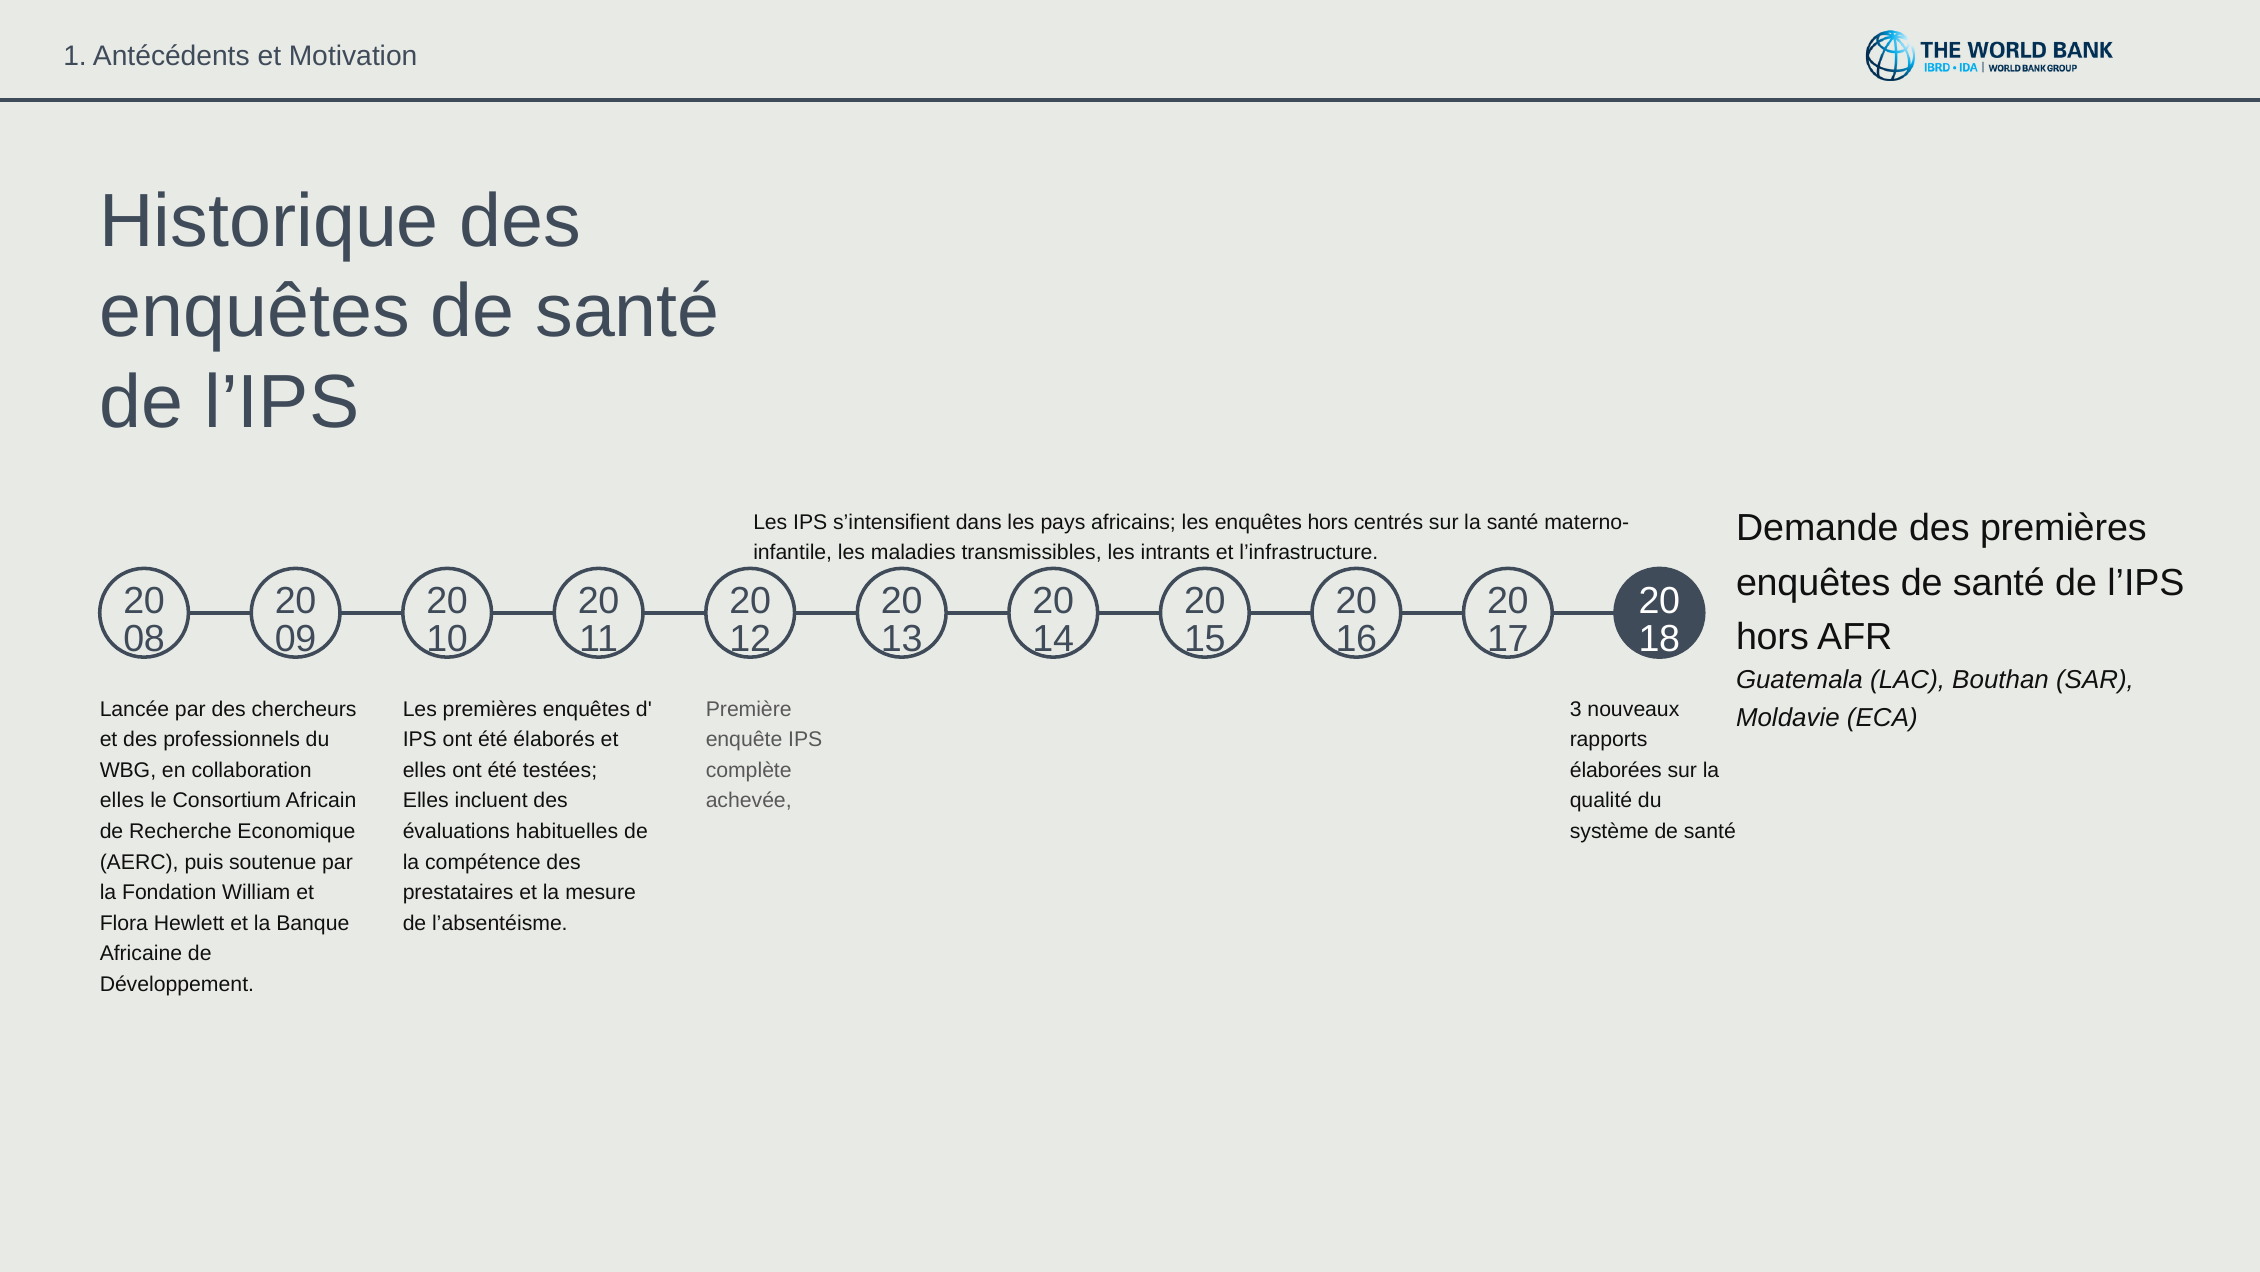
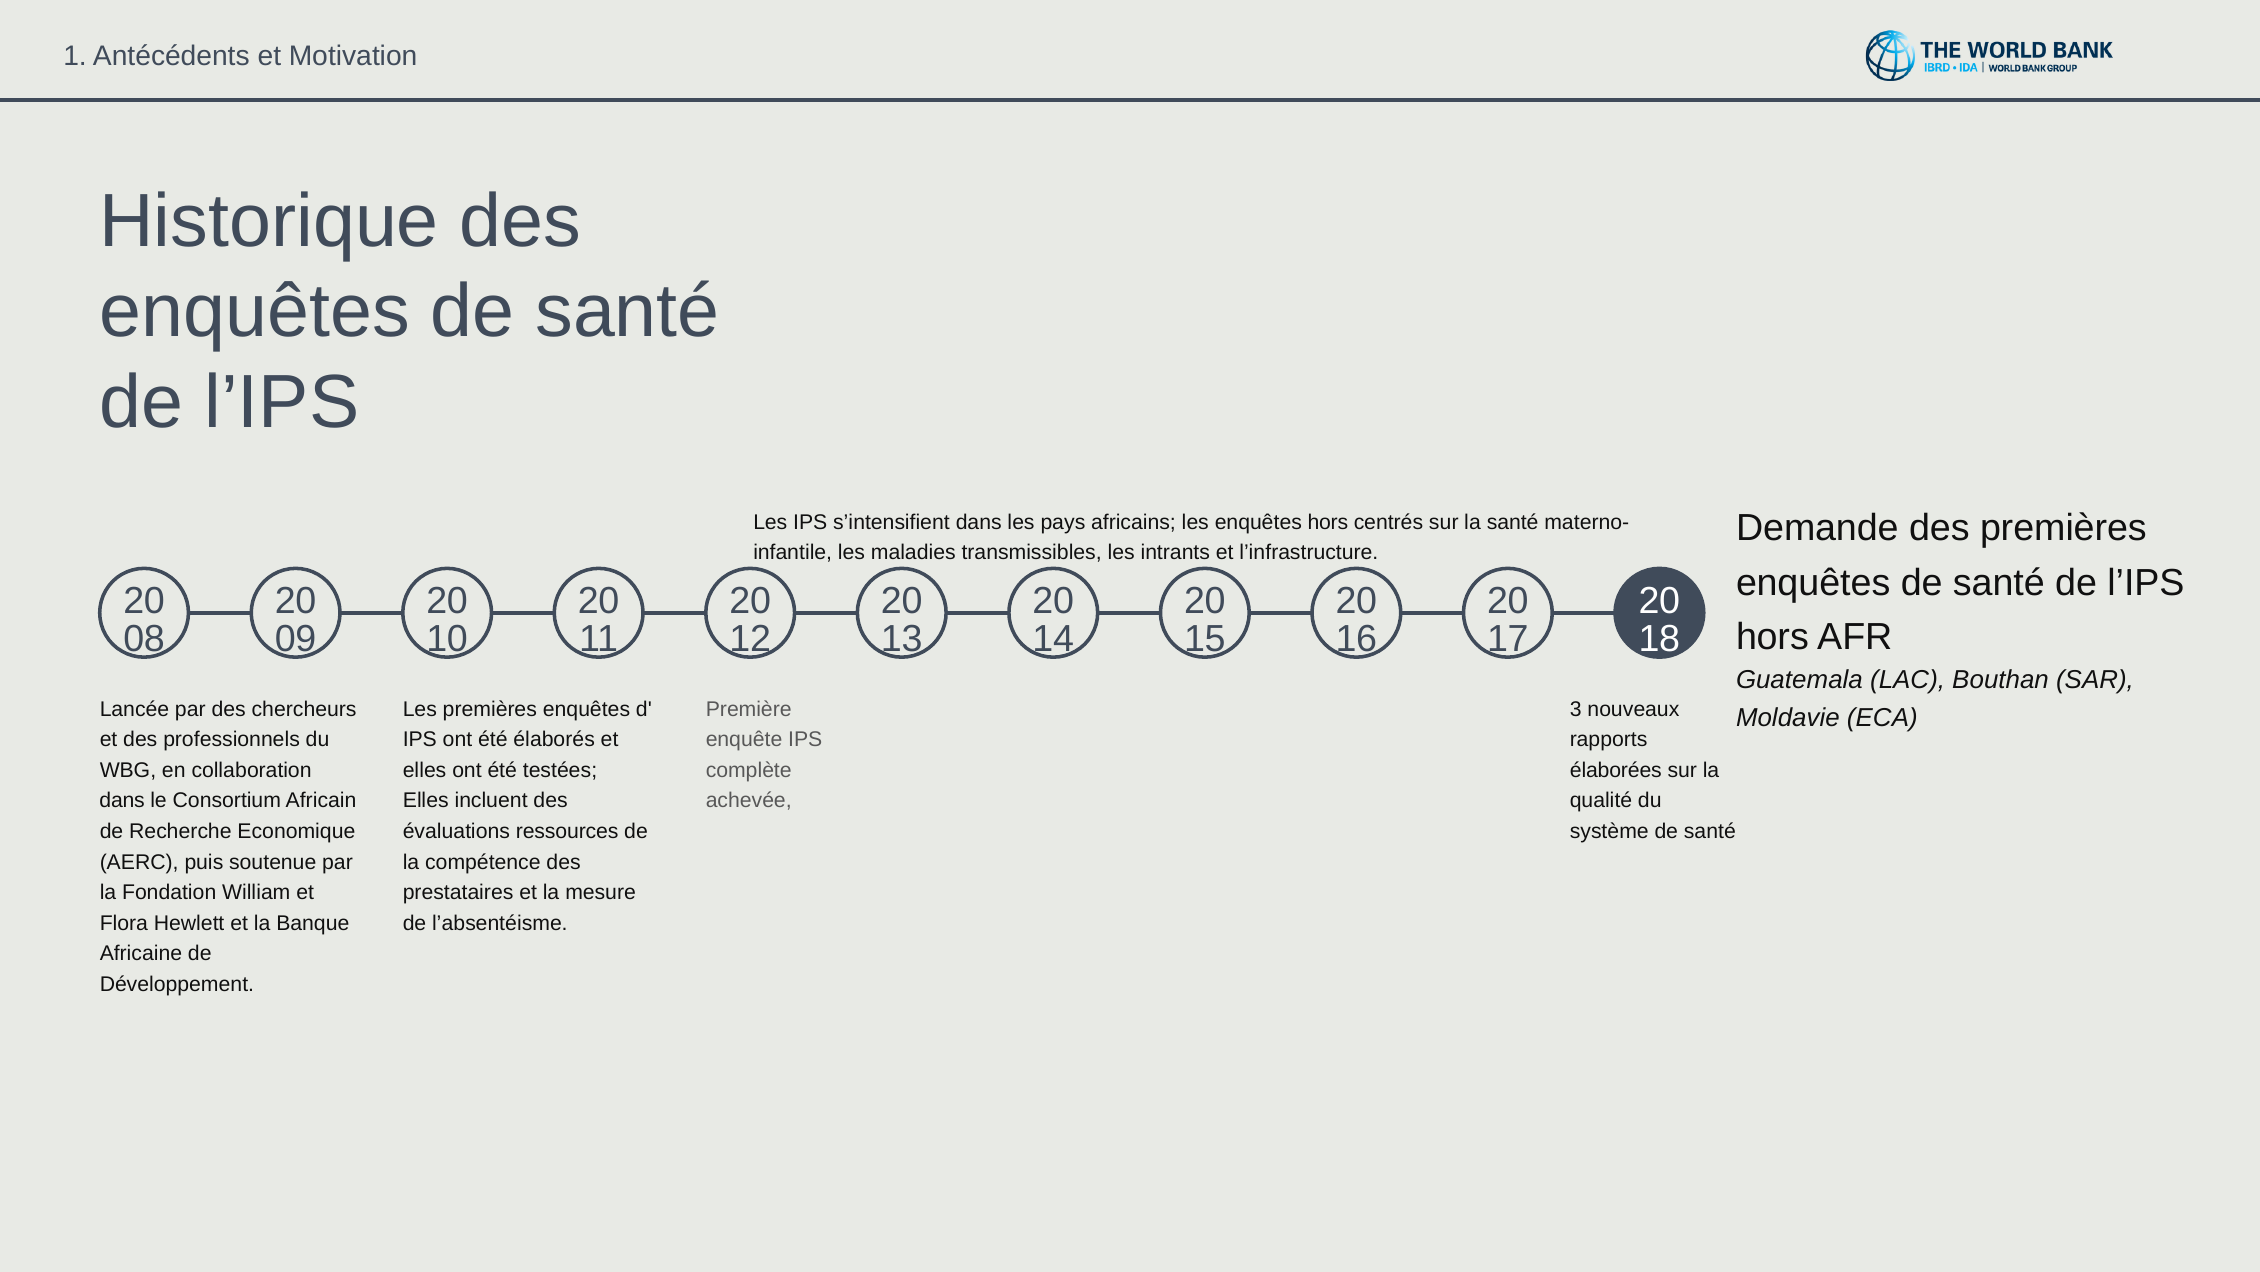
elles at (122, 800): elles -> dans
habituelles: habituelles -> ressources
